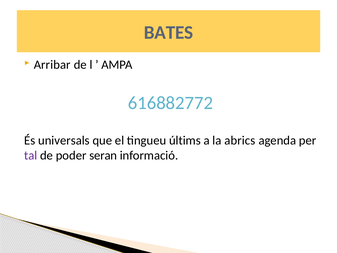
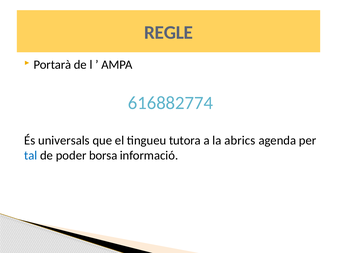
BATES: BATES -> REGLE
Arribar: Arribar -> Portarà
616882772: 616882772 -> 616882774
últims: últims -> tutora
tal colour: purple -> blue
seran: seran -> borsa
